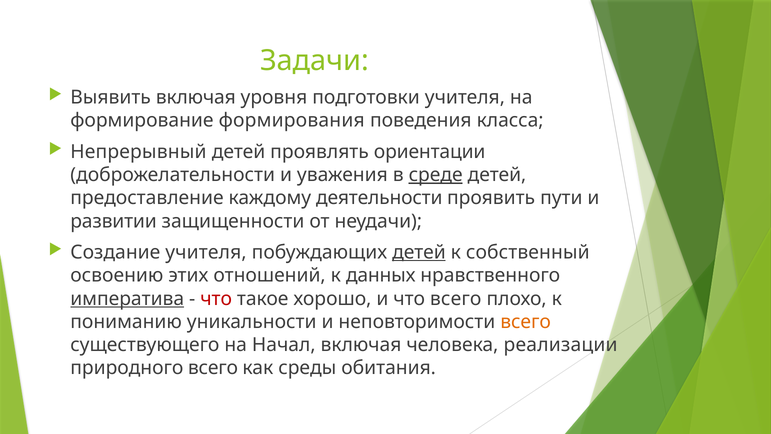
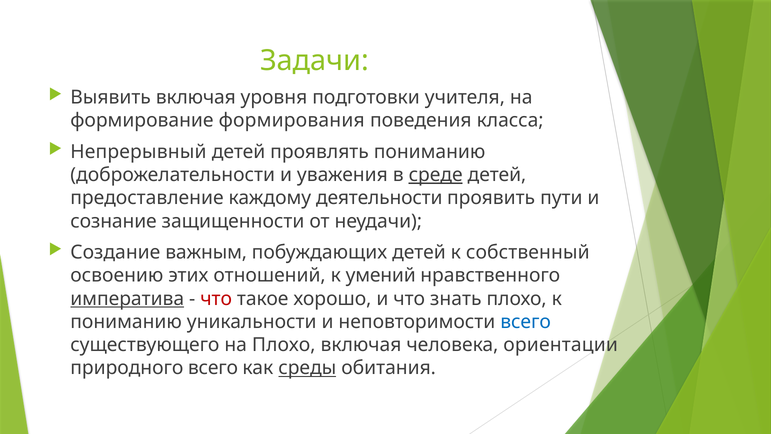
проявлять ориентации: ориентации -> пониманию
развитии: развитии -> сознание
Создание учителя: учителя -> важным
детей at (419, 252) underline: present -> none
данных: данных -> умений
что всего: всего -> знать
всего at (526, 322) colour: orange -> blue
на Начал: Начал -> Плохо
реализации: реализации -> ориентации
среды underline: none -> present
